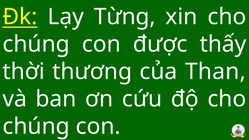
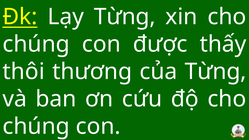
thời: thời -> thôi
của Than: Than -> Từng
